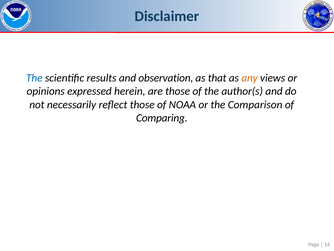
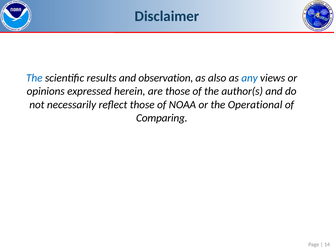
that: that -> also
any colour: orange -> blue
Comparison: Comparison -> Operational
